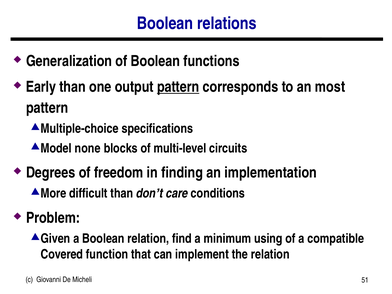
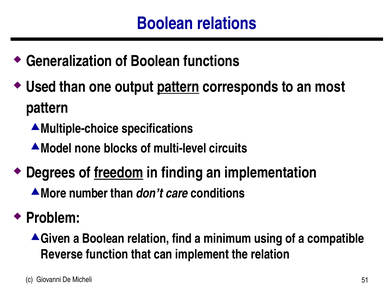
Early: Early -> Used
freedom underline: none -> present
difficult: difficult -> number
Covered: Covered -> Reverse
